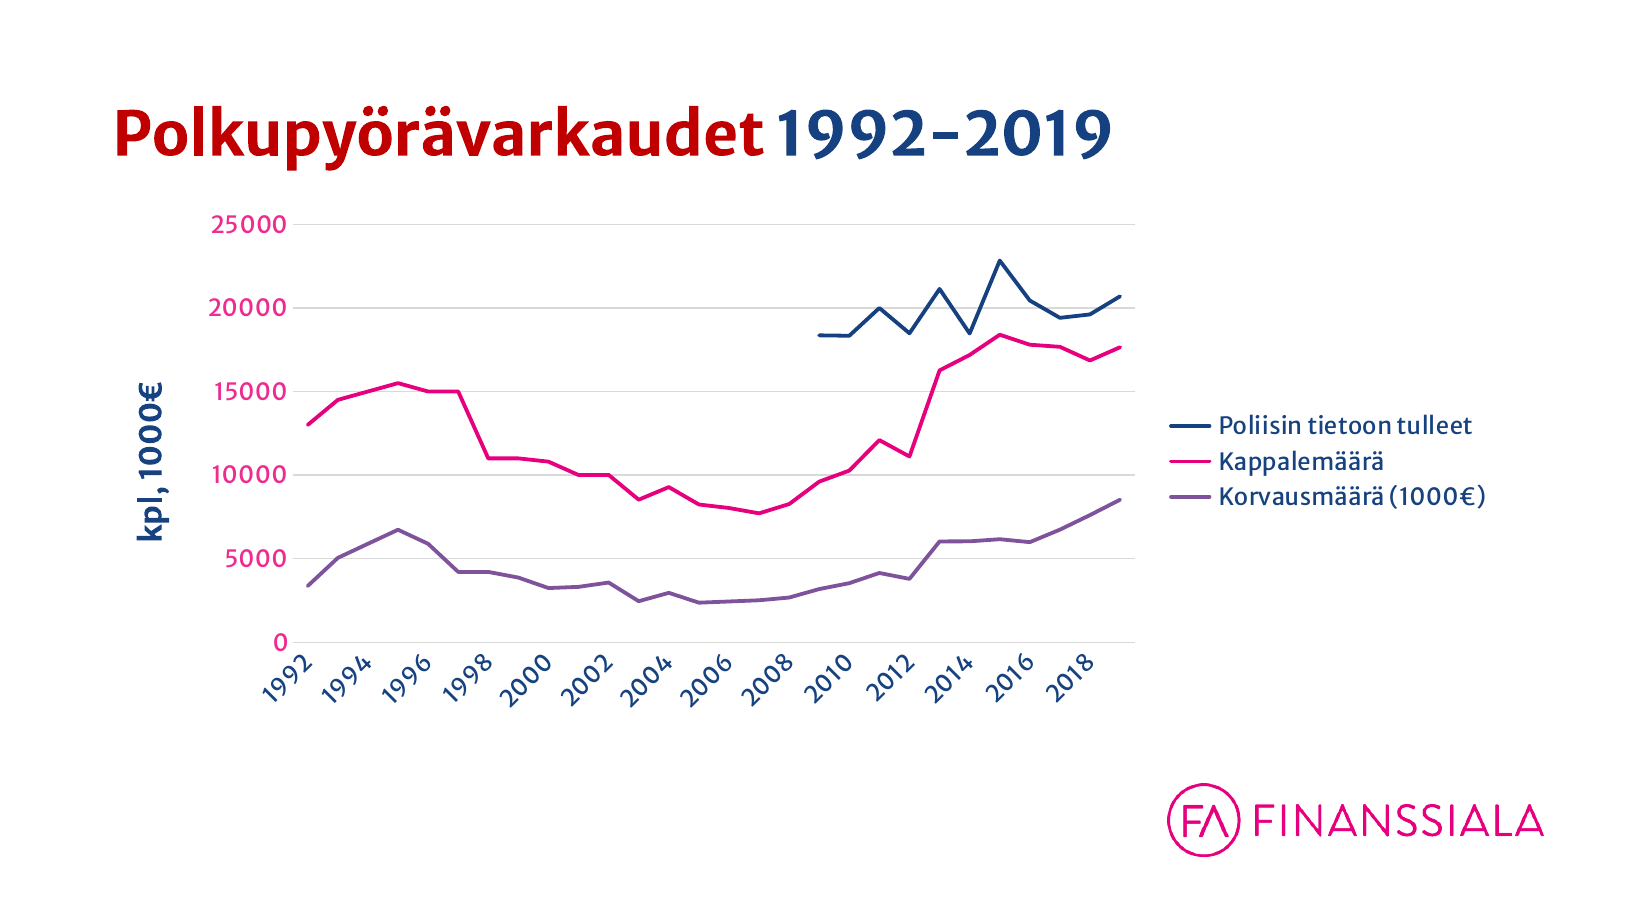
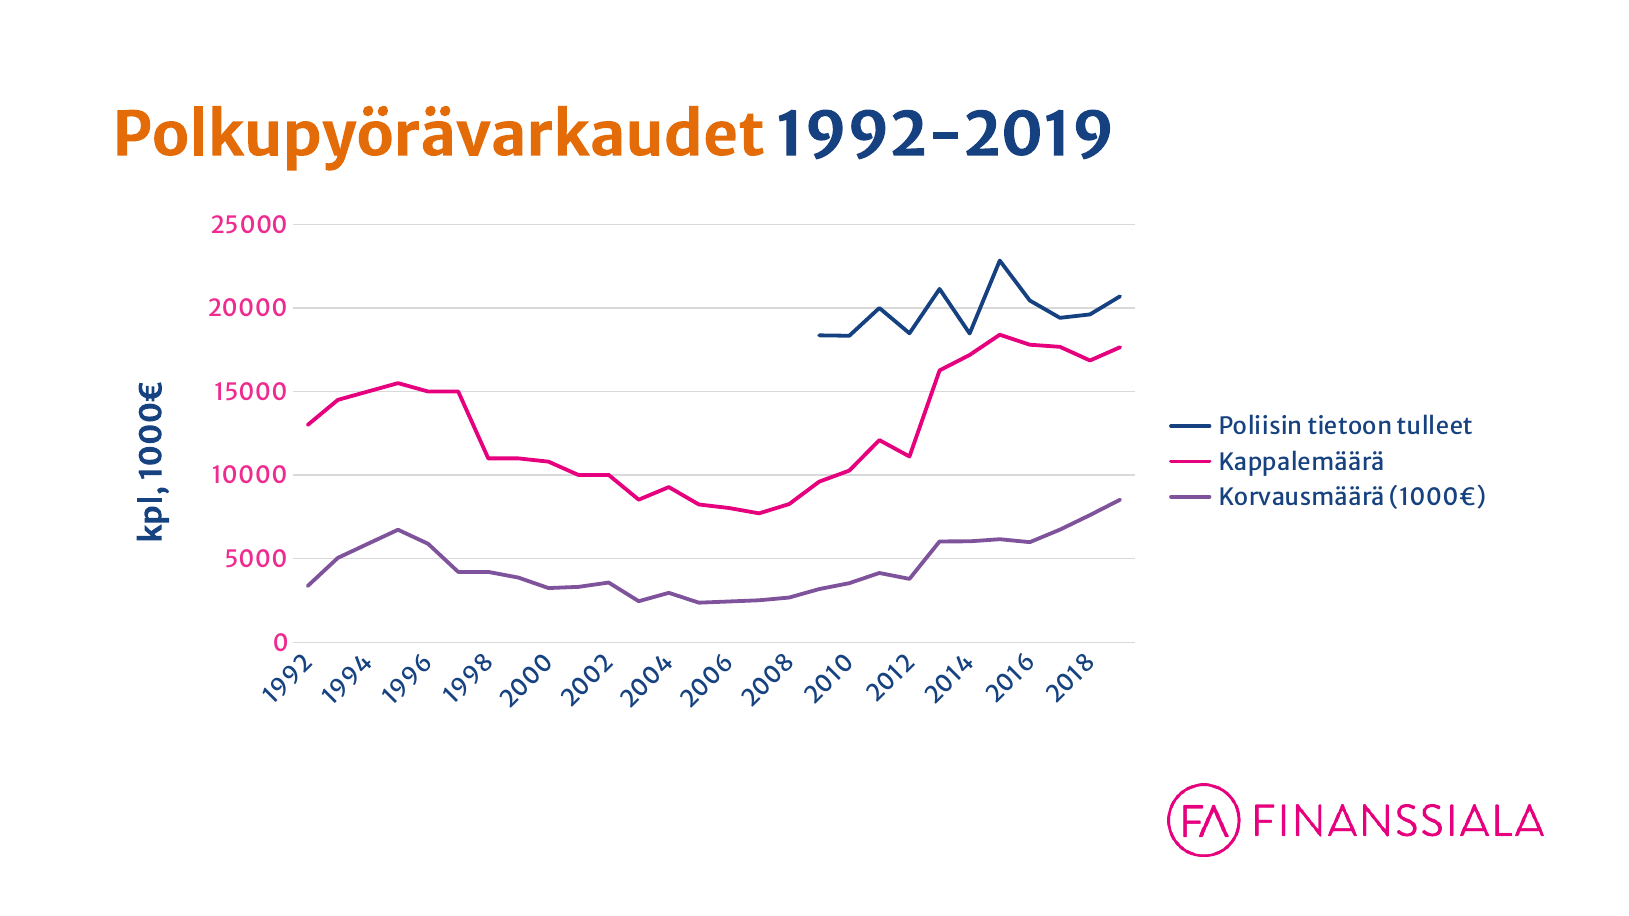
Polkupyörävarkaudet colour: red -> orange
